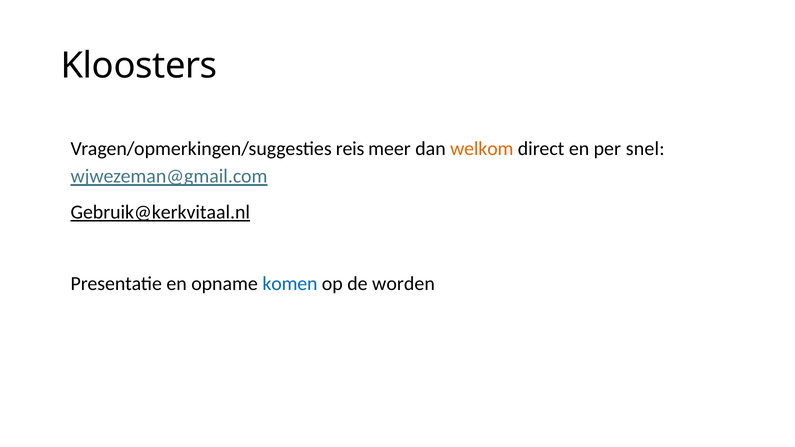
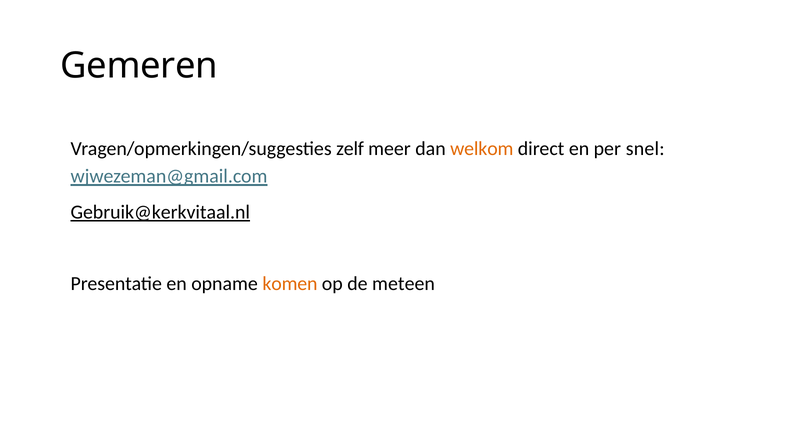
Kloosters: Kloosters -> Gemeren
reis: reis -> zelf
komen colour: blue -> orange
worden: worden -> meteen
